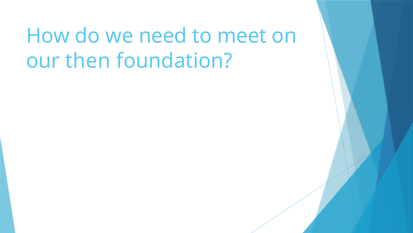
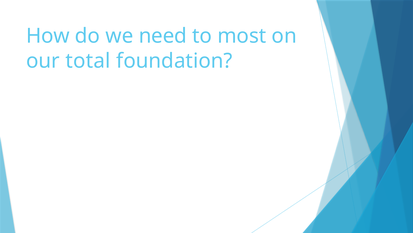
meet: meet -> most
then: then -> total
